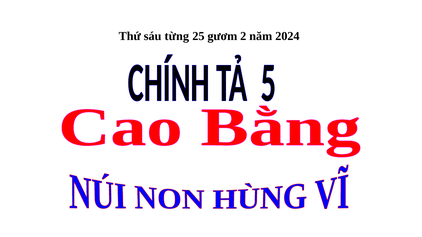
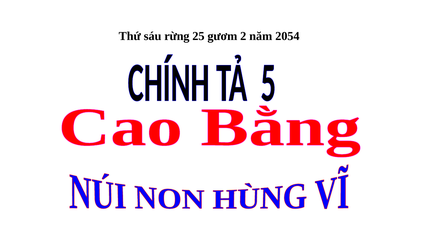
từng: từng -> rừng
2024: 2024 -> 2054
